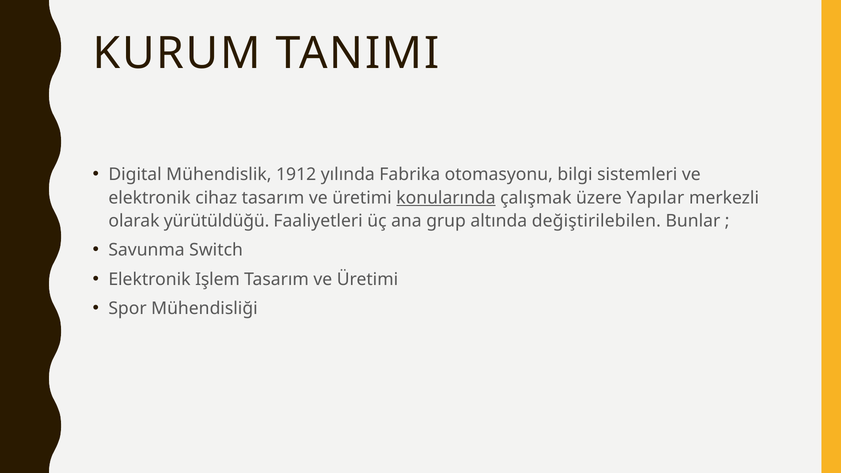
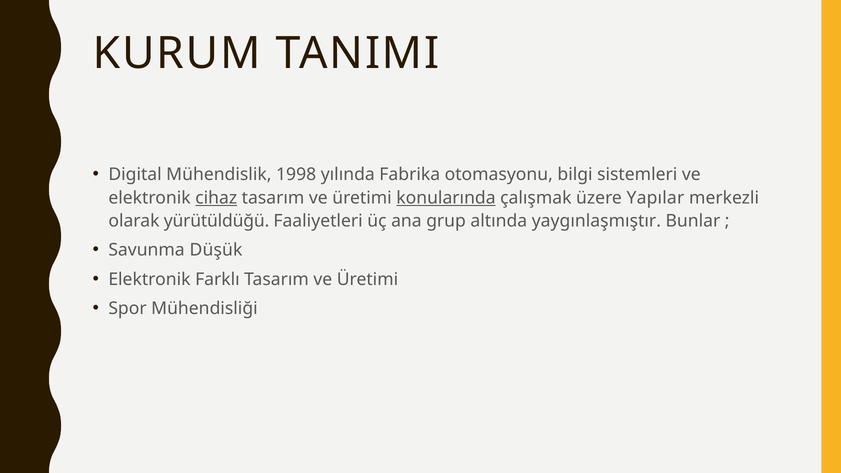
1912: 1912 -> 1998
cihaz underline: none -> present
değiştirilebilen: değiştirilebilen -> yaygınlaşmıştır
Switch: Switch -> Düşük
Işlem: Işlem -> Farklı
